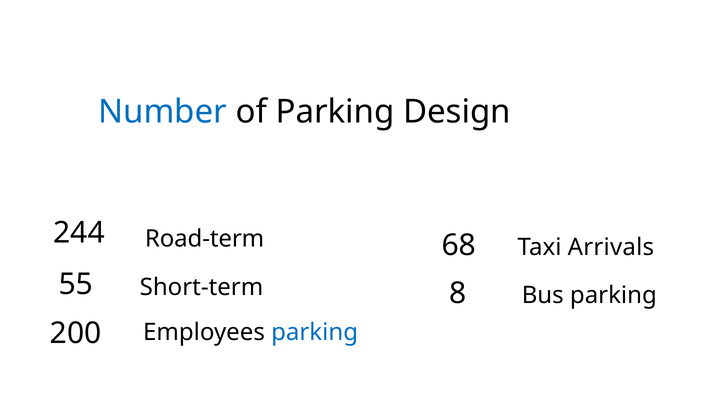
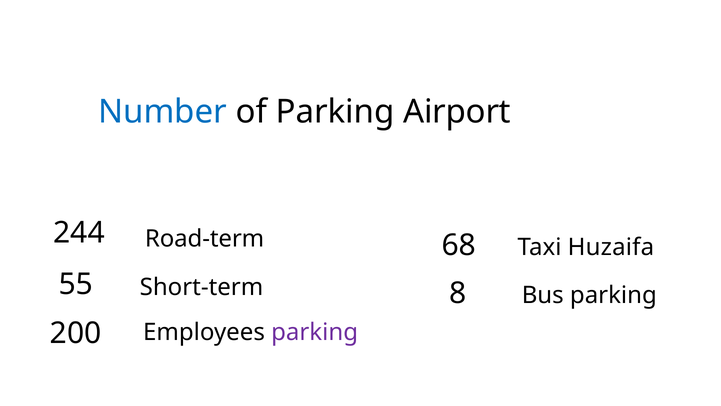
Design: Design -> Airport
Arrivals: Arrivals -> Huzaifa
parking at (315, 332) colour: blue -> purple
